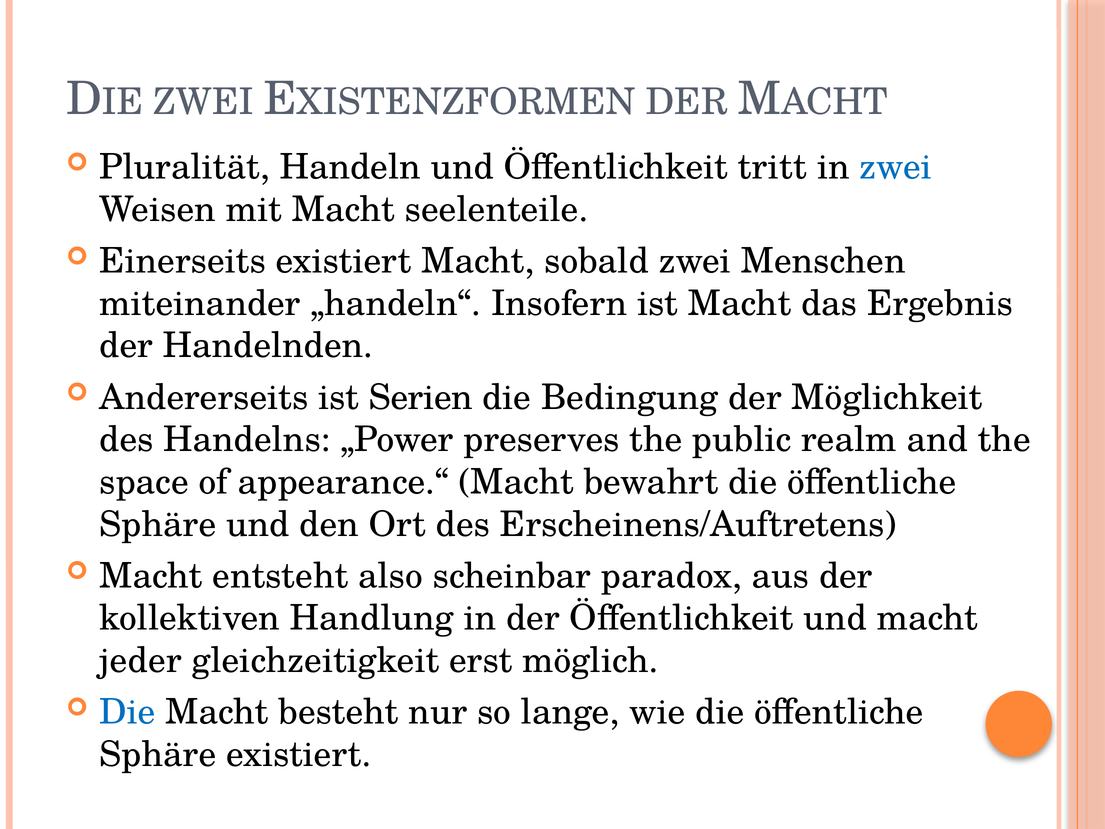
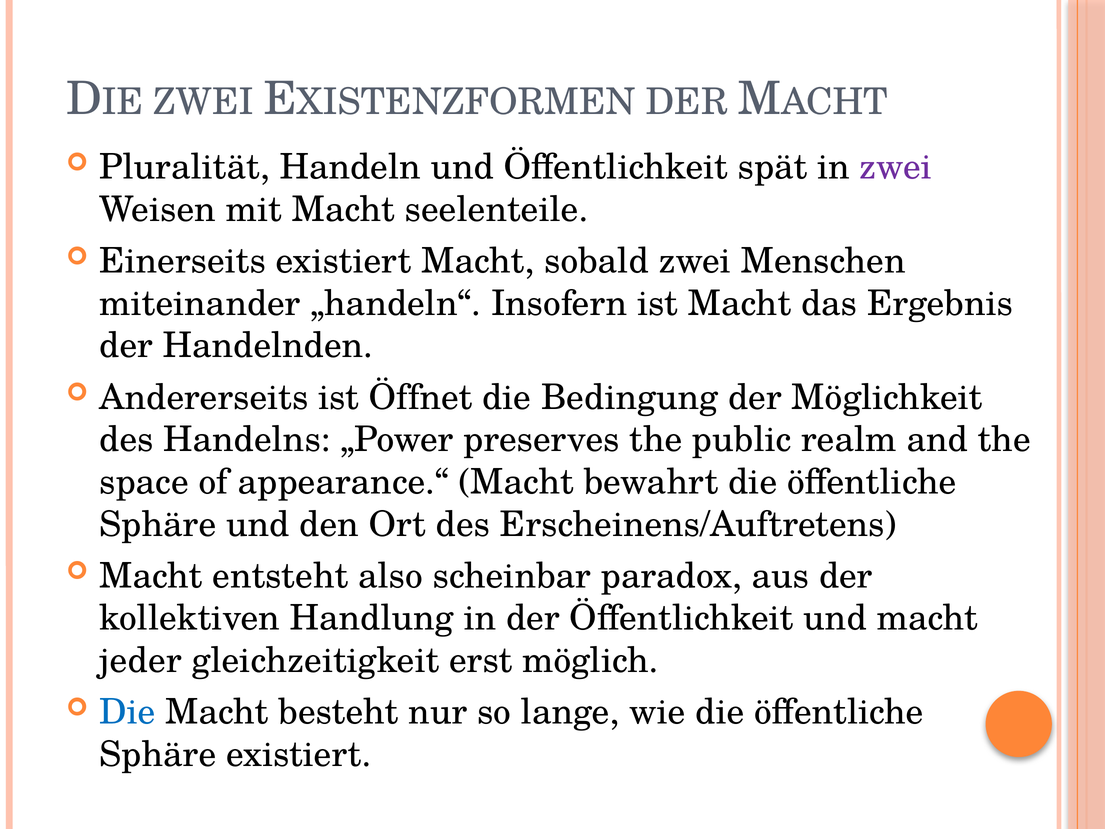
tritt: tritt -> spät
zwei at (896, 167) colour: blue -> purple
Serien: Serien -> Öffnet
